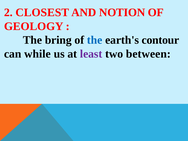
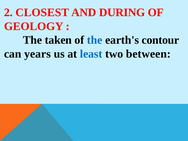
NOTION: NOTION -> DURING
bring: bring -> taken
while: while -> years
least colour: purple -> blue
